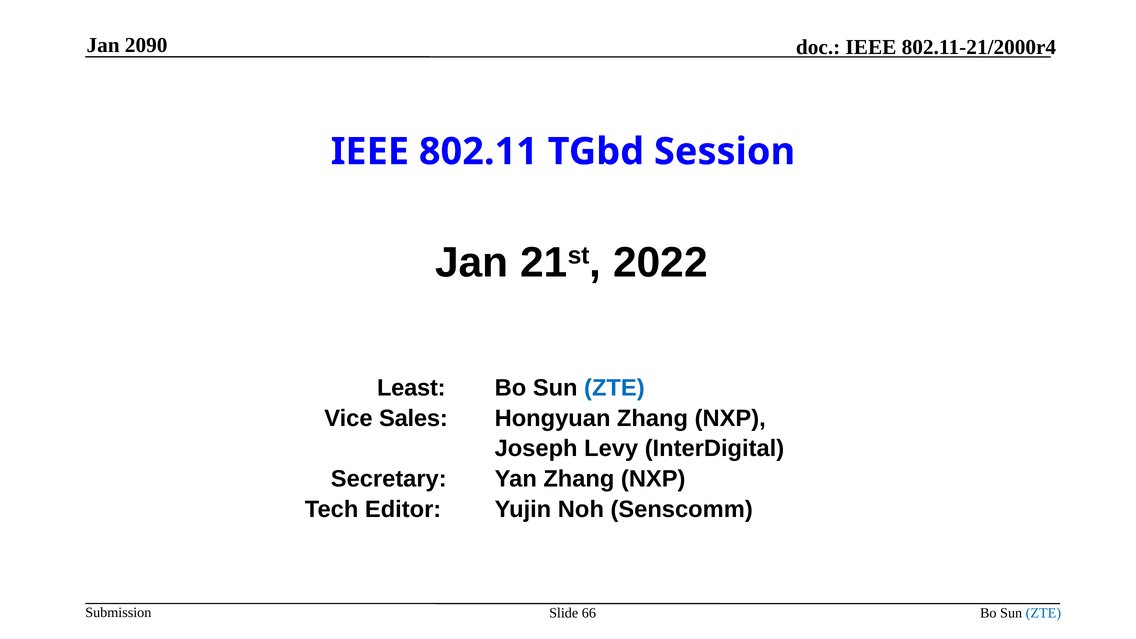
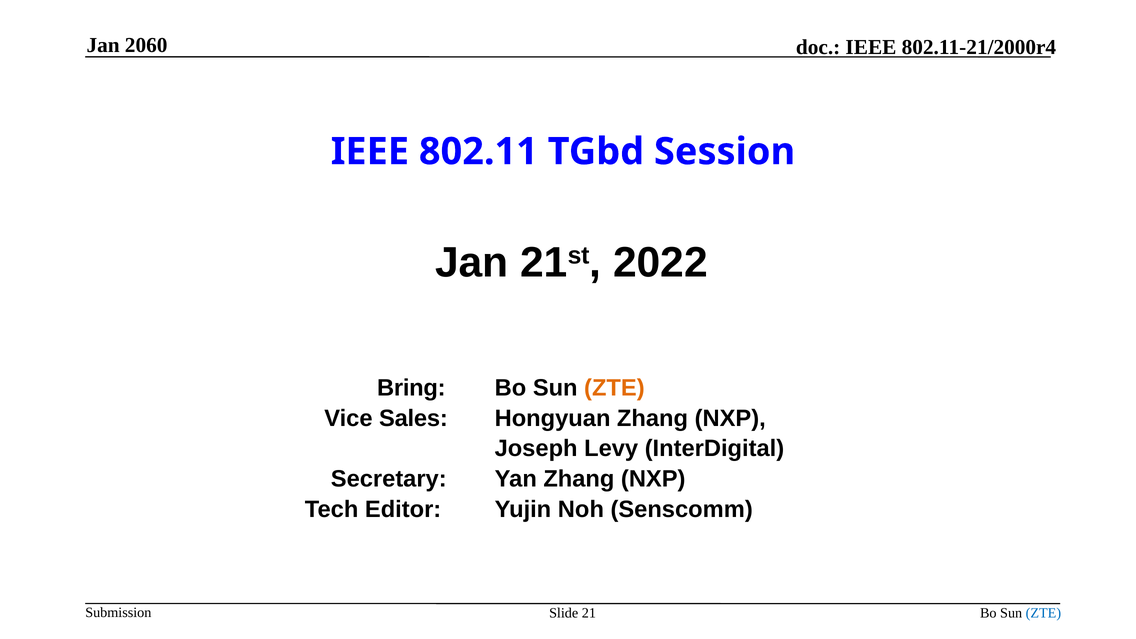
2090: 2090 -> 2060
Least: Least -> Bring
ZTE at (614, 388) colour: blue -> orange
66: 66 -> 21
